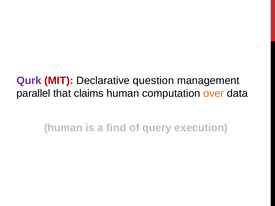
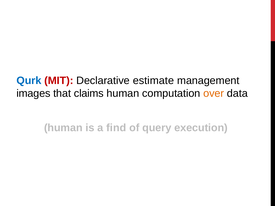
Qurk colour: purple -> blue
question: question -> estimate
parallel: parallel -> images
